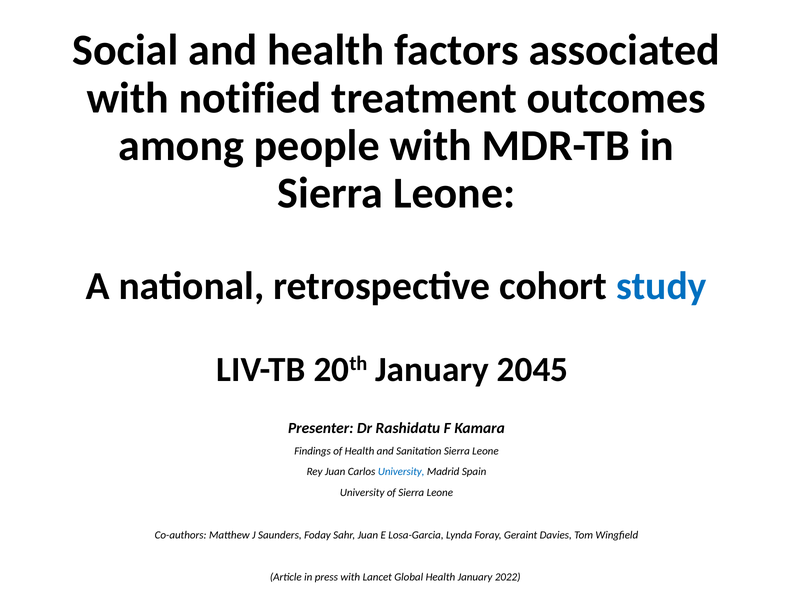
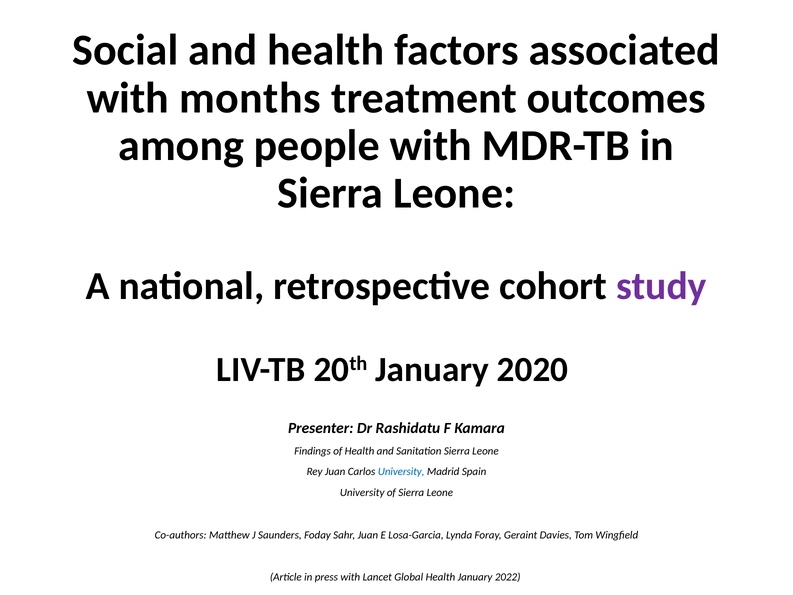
notified: notified -> months
study colour: blue -> purple
2045: 2045 -> 2020
